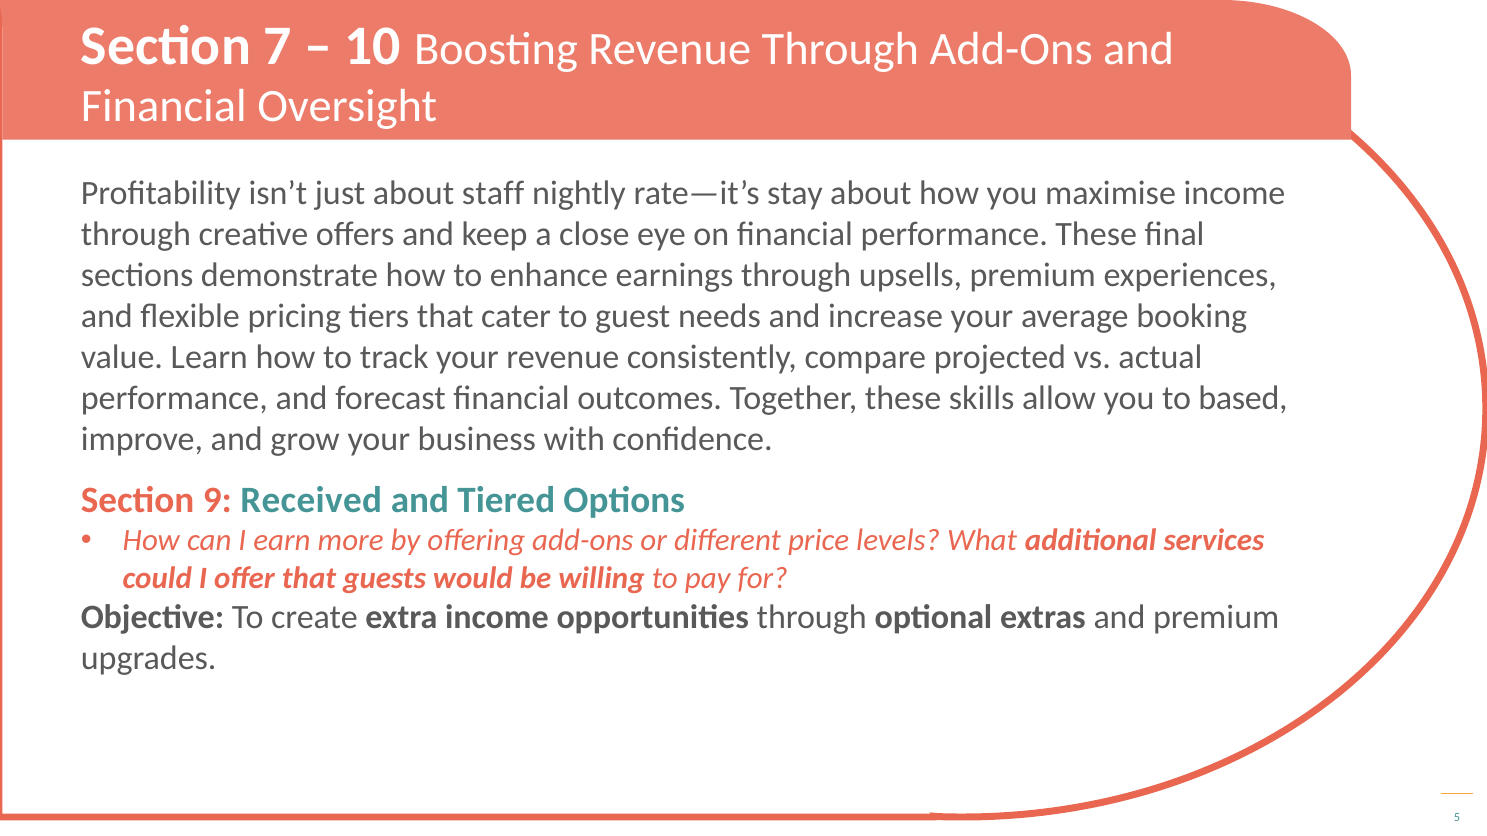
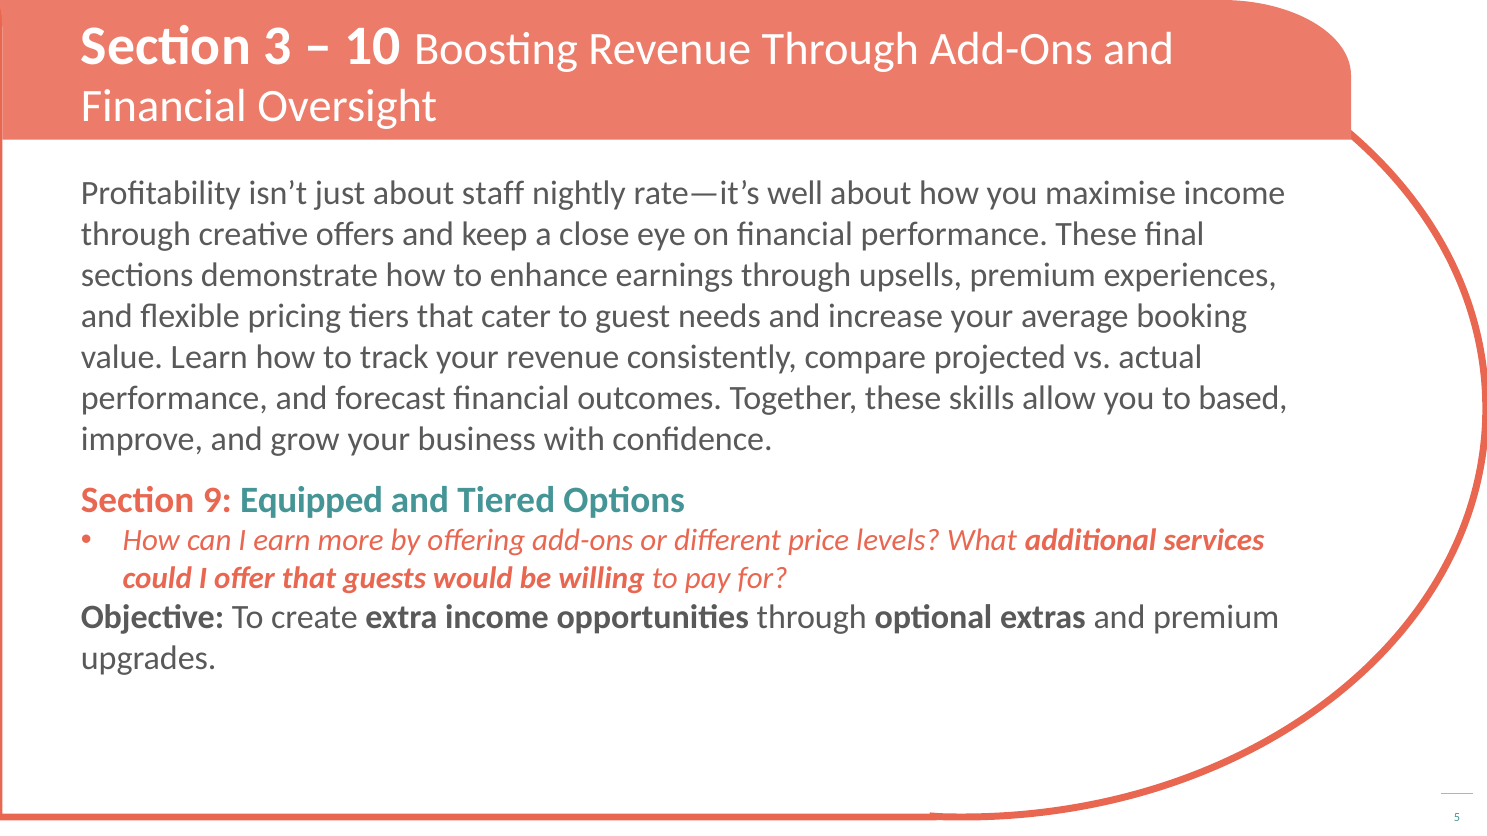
7: 7 -> 3
stay: stay -> well
Received: Received -> Equipped
